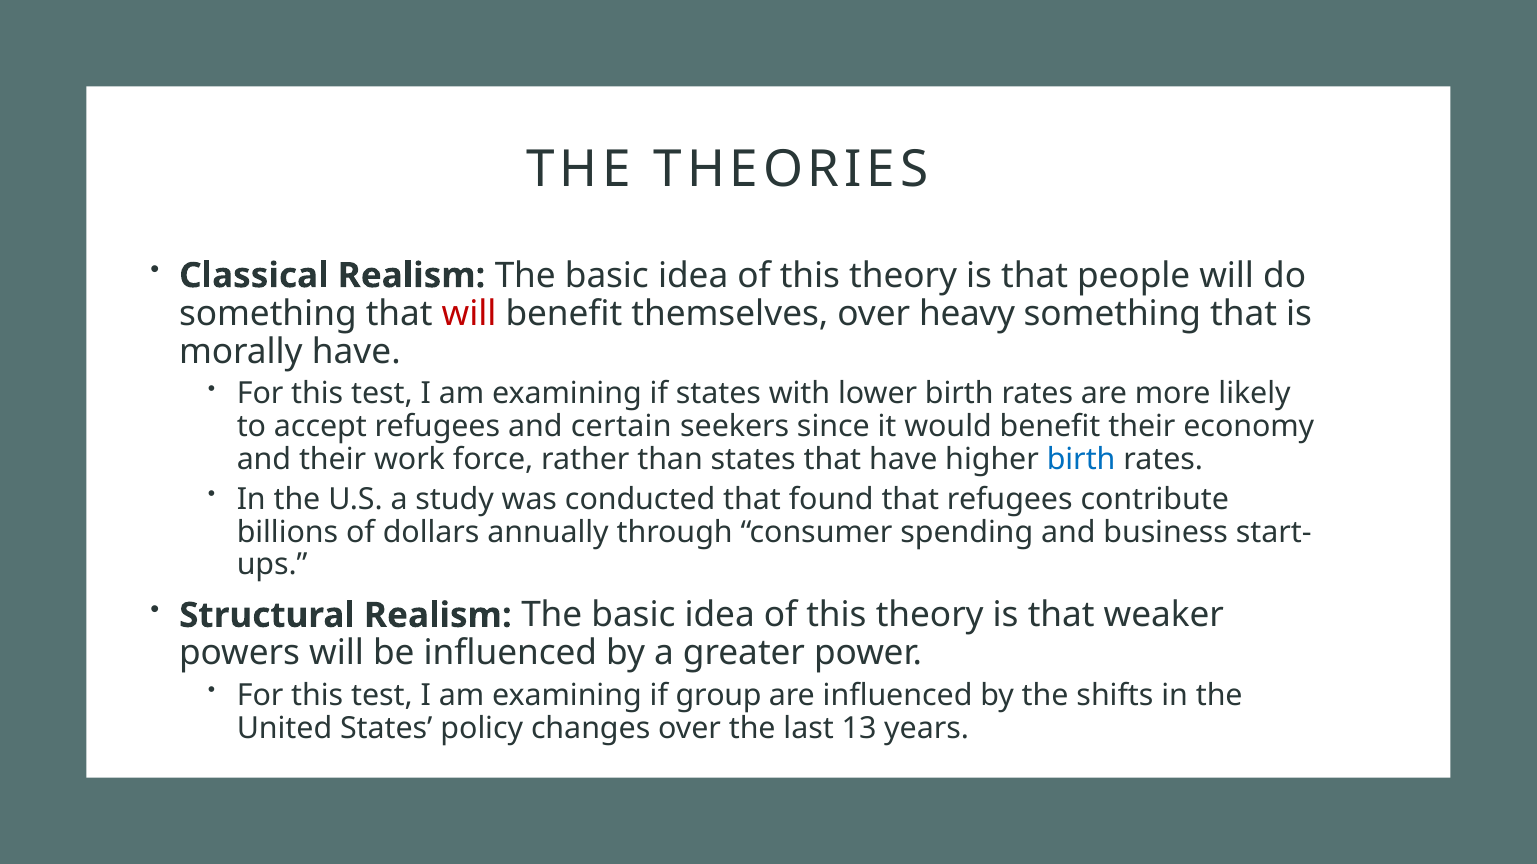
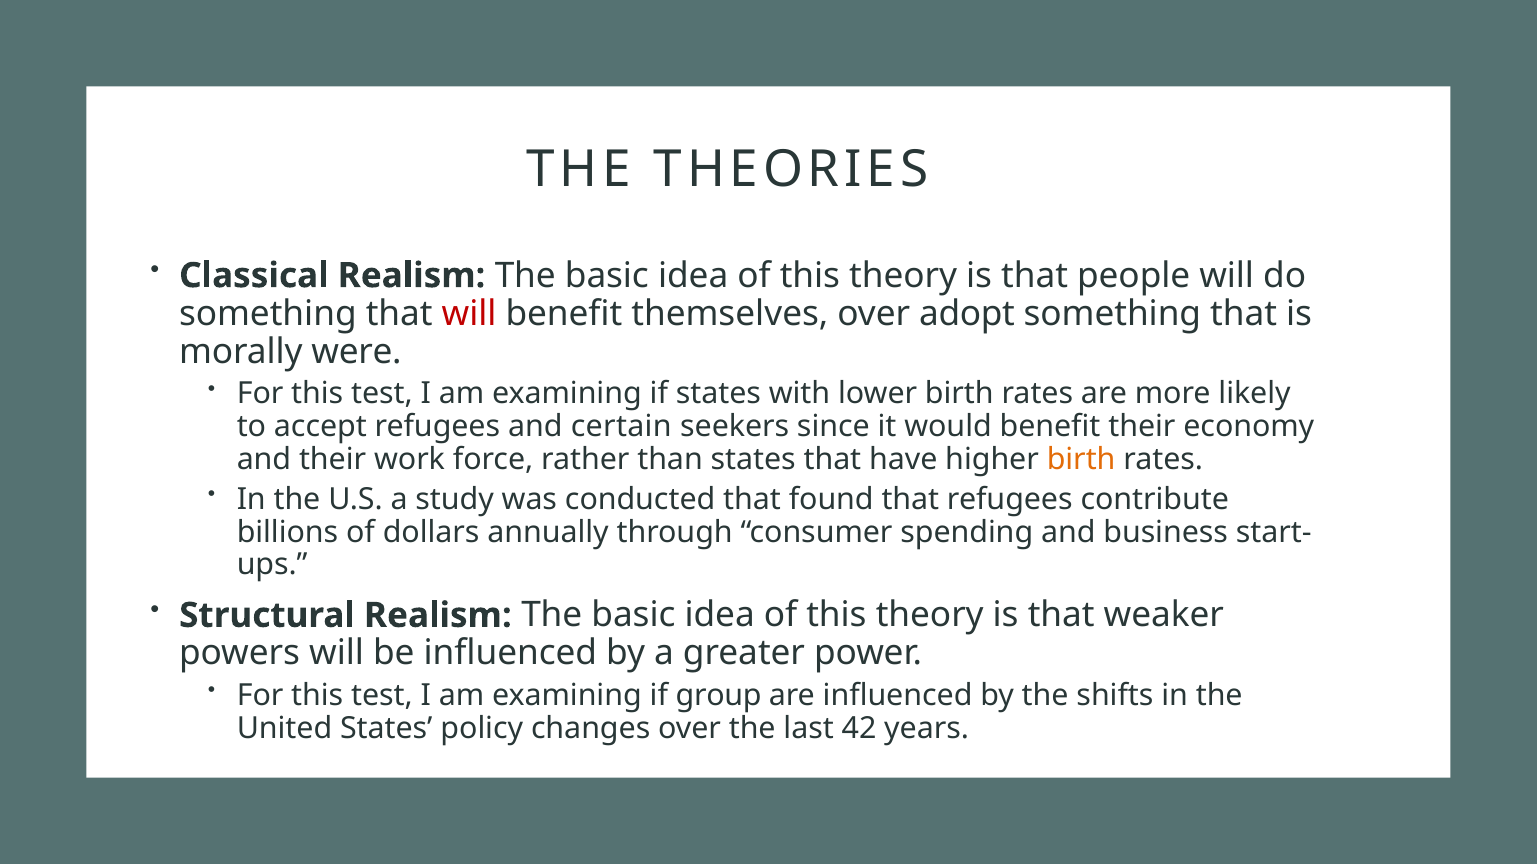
heavy: heavy -> adopt
morally have: have -> were
birth at (1081, 460) colour: blue -> orange
13: 13 -> 42
